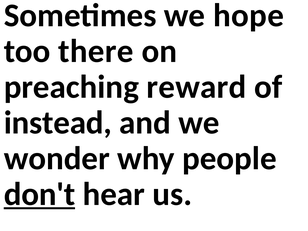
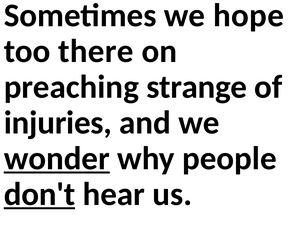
reward: reward -> strange
instead: instead -> injuries
wonder underline: none -> present
